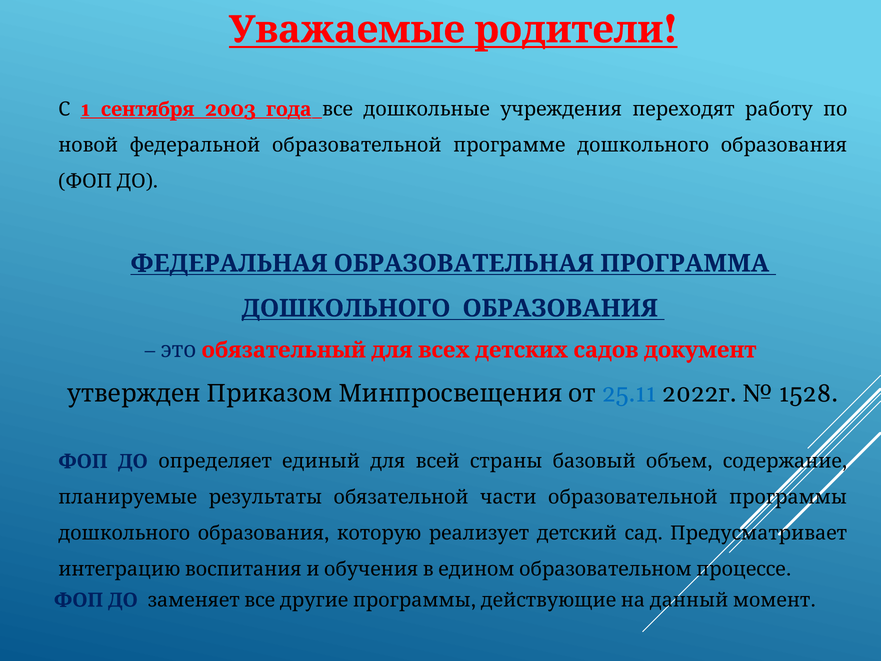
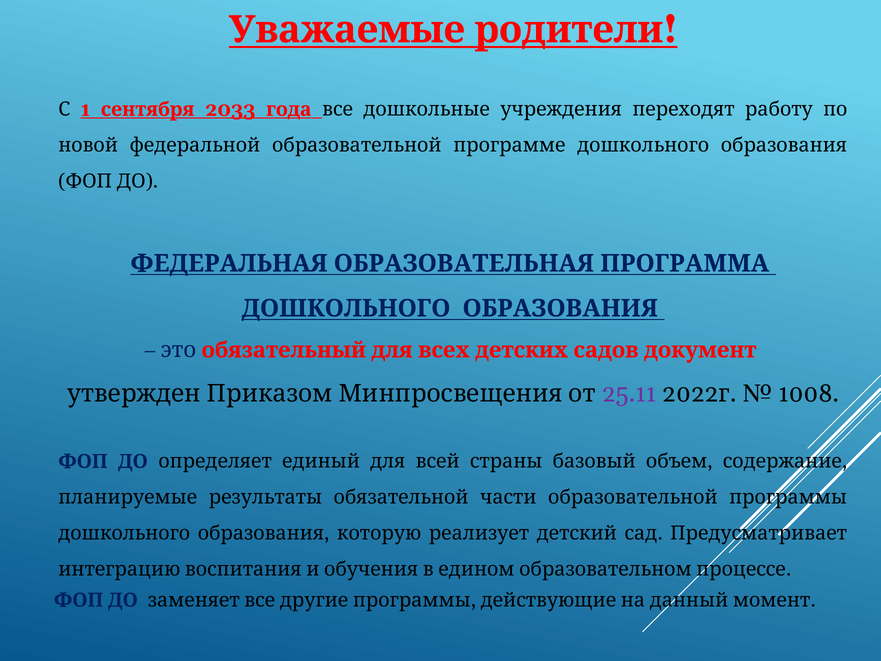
2003: 2003 -> 2033
25.11 colour: blue -> purple
1528: 1528 -> 1008
